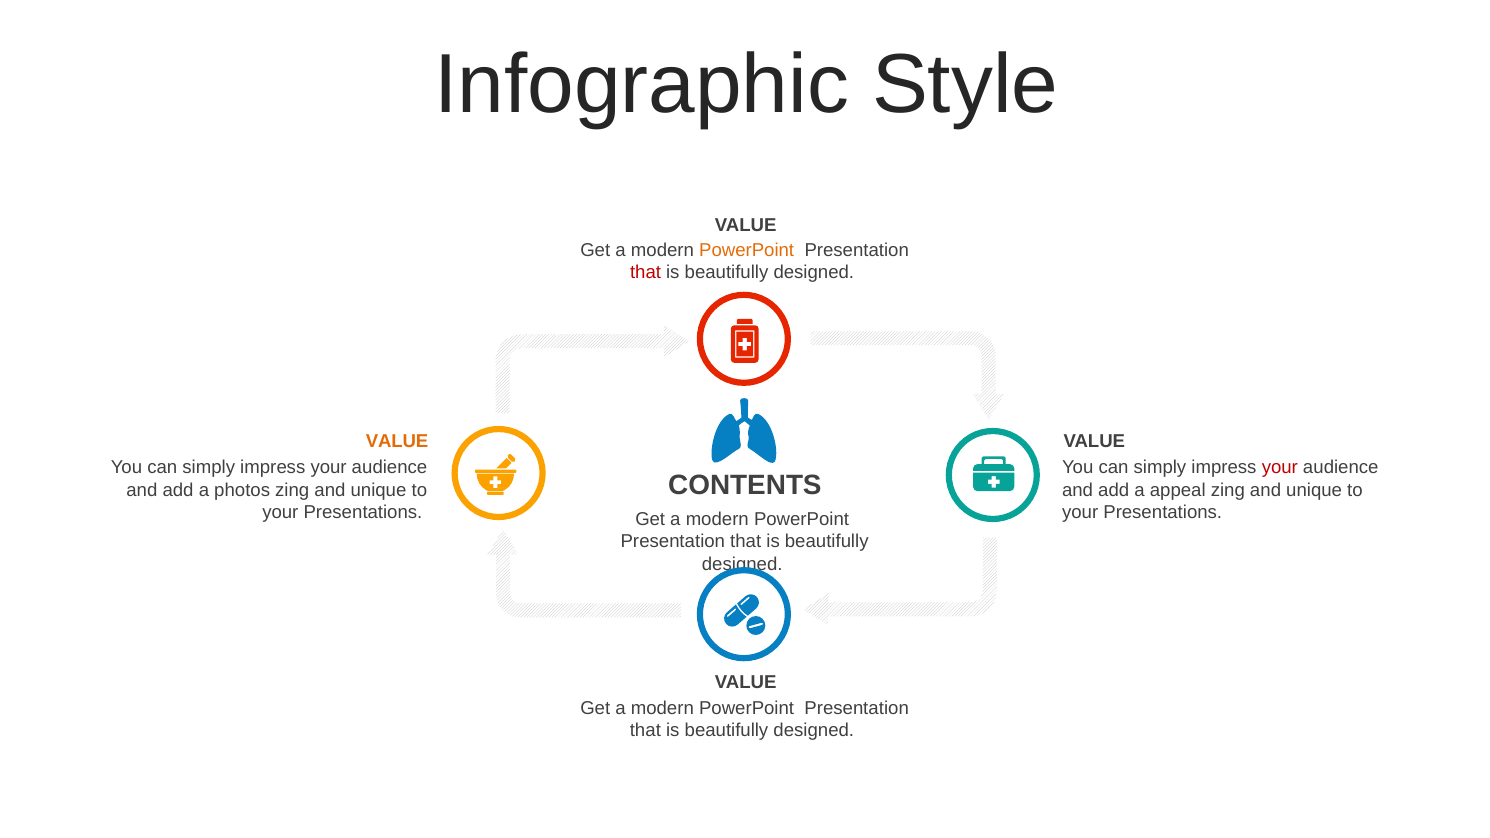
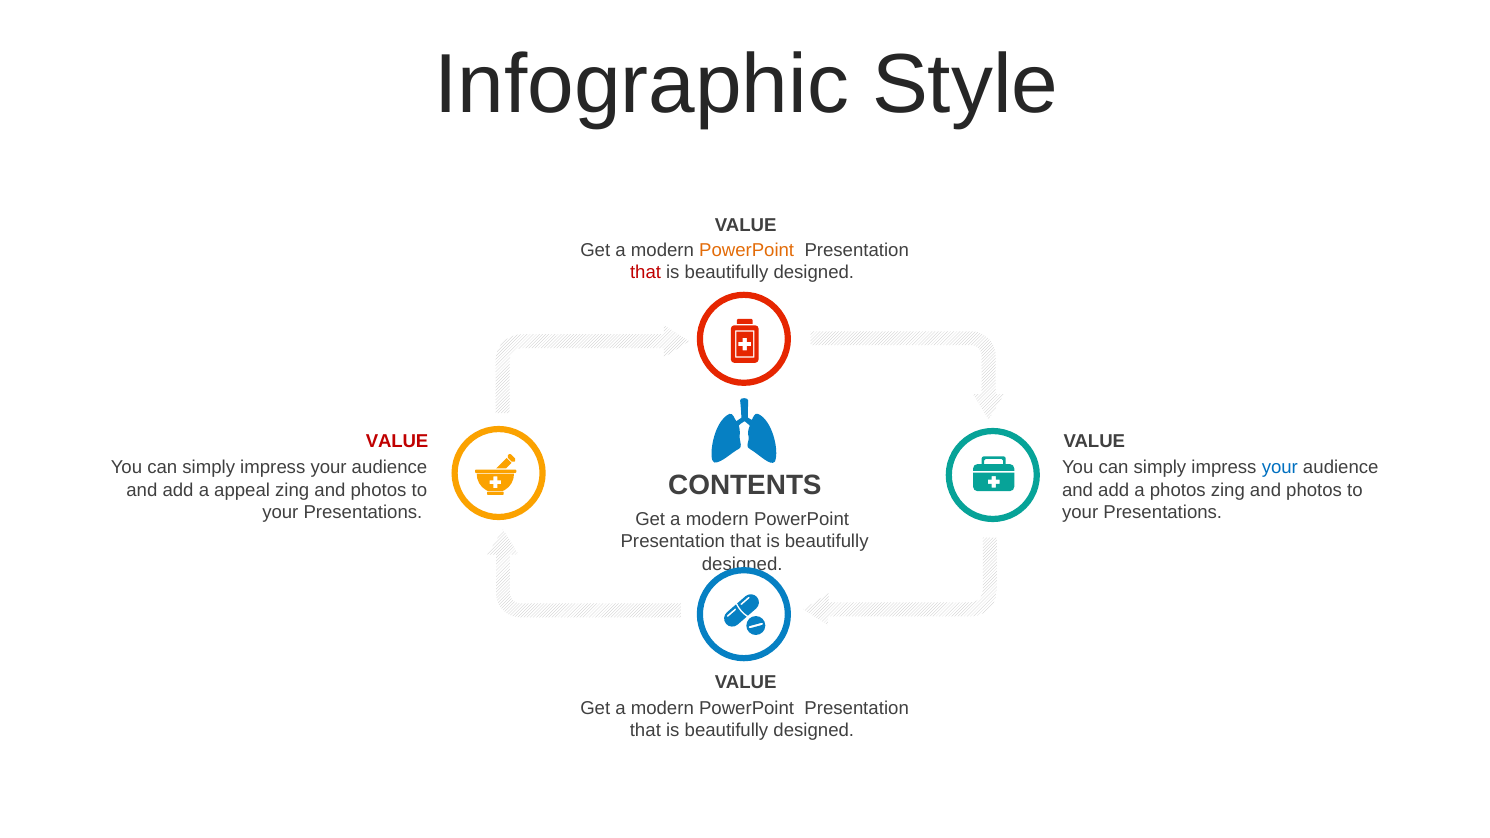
VALUE at (397, 441) colour: orange -> red
your at (1280, 468) colour: red -> blue
photos: photos -> appeal
unique at (379, 490): unique -> photos
a appeal: appeal -> photos
unique at (1314, 490): unique -> photos
